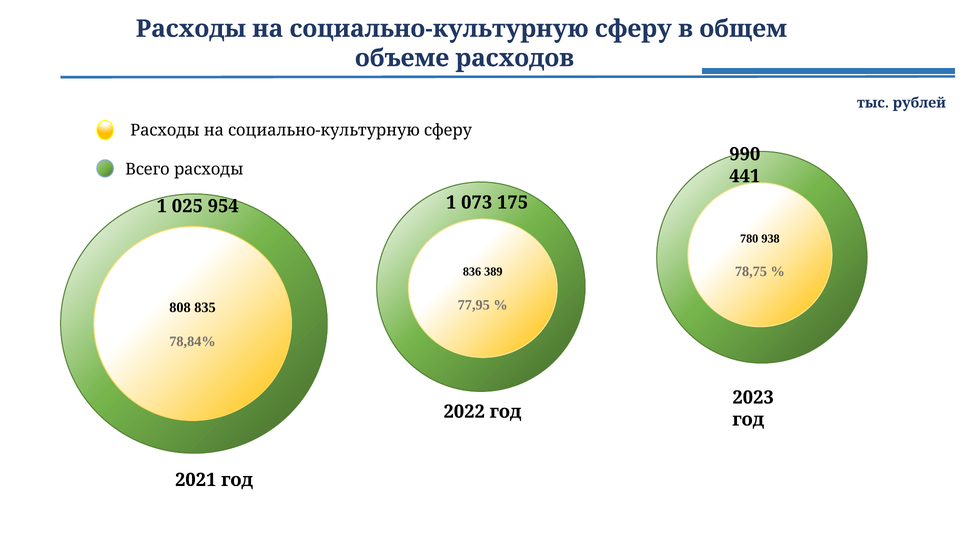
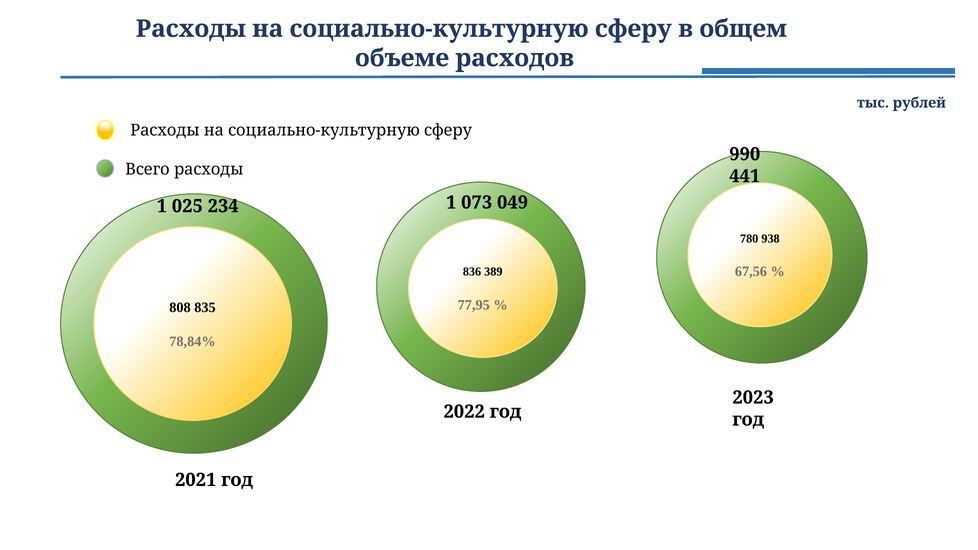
954: 954 -> 234
175: 175 -> 049
78,75: 78,75 -> 67,56
